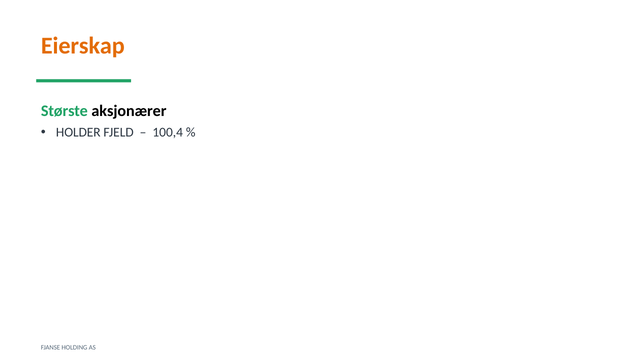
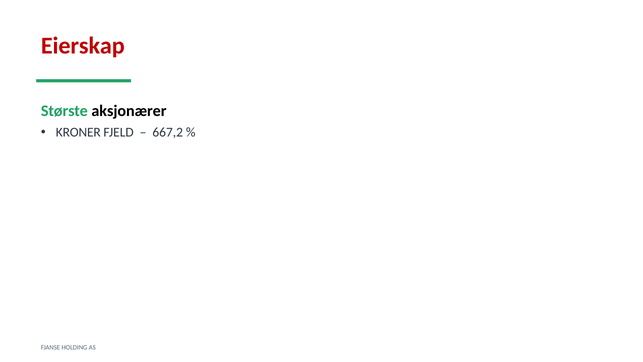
Eierskap colour: orange -> red
HOLDER: HOLDER -> KRONER
100,4: 100,4 -> 667,2
